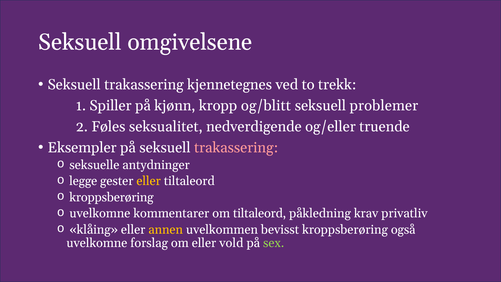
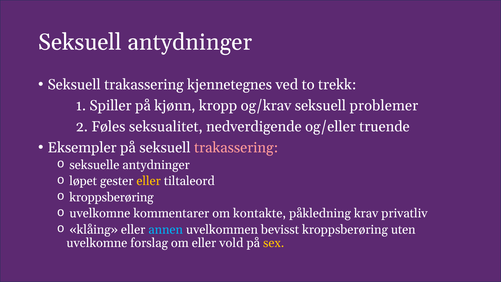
Seksuell omgivelsene: omgivelsene -> antydninger
og/blitt: og/blitt -> og/krav
legge: legge -> løpet
om tiltaleord: tiltaleord -> kontakte
annen colour: yellow -> light blue
også: også -> uten
sex colour: light green -> yellow
